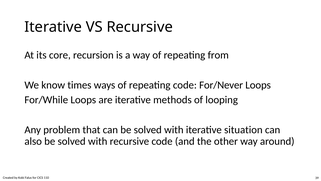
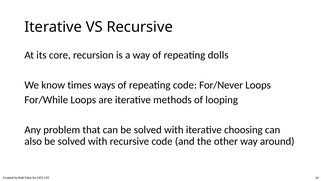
from: from -> dolls
situation: situation -> choosing
